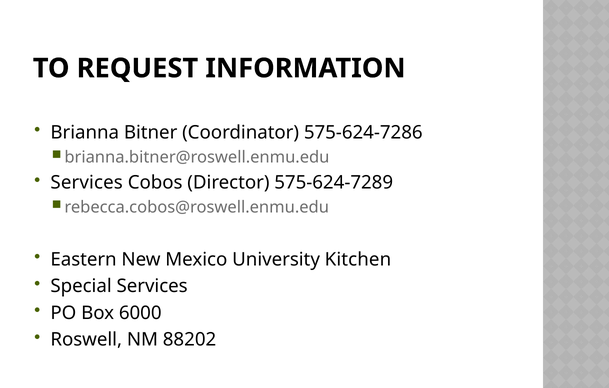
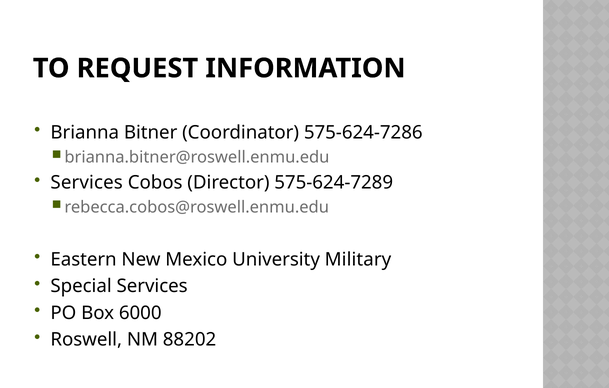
Kitchen: Kitchen -> Military
